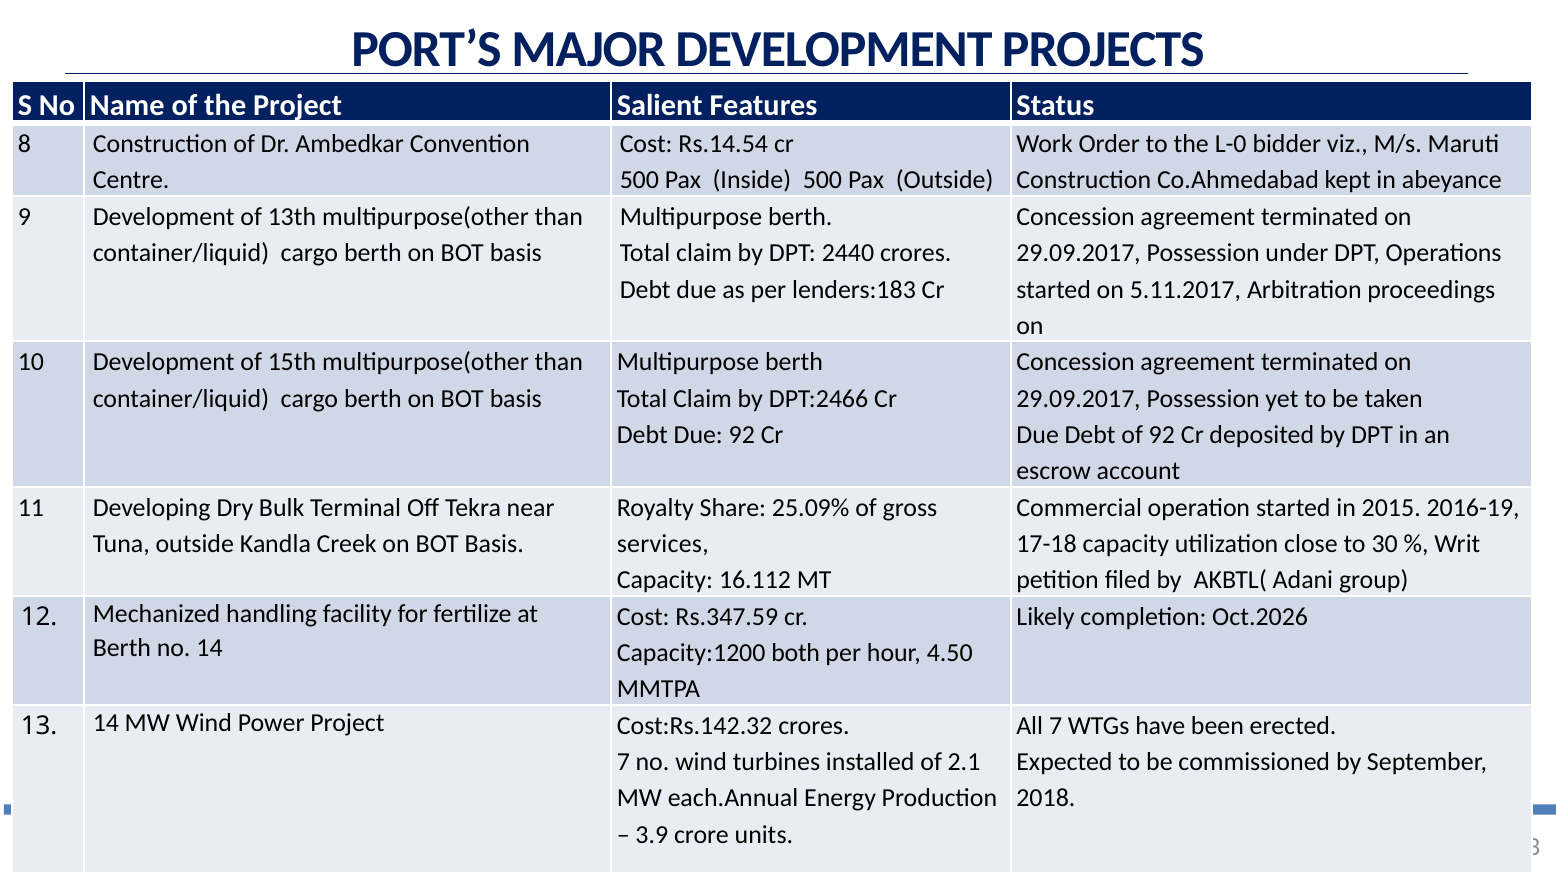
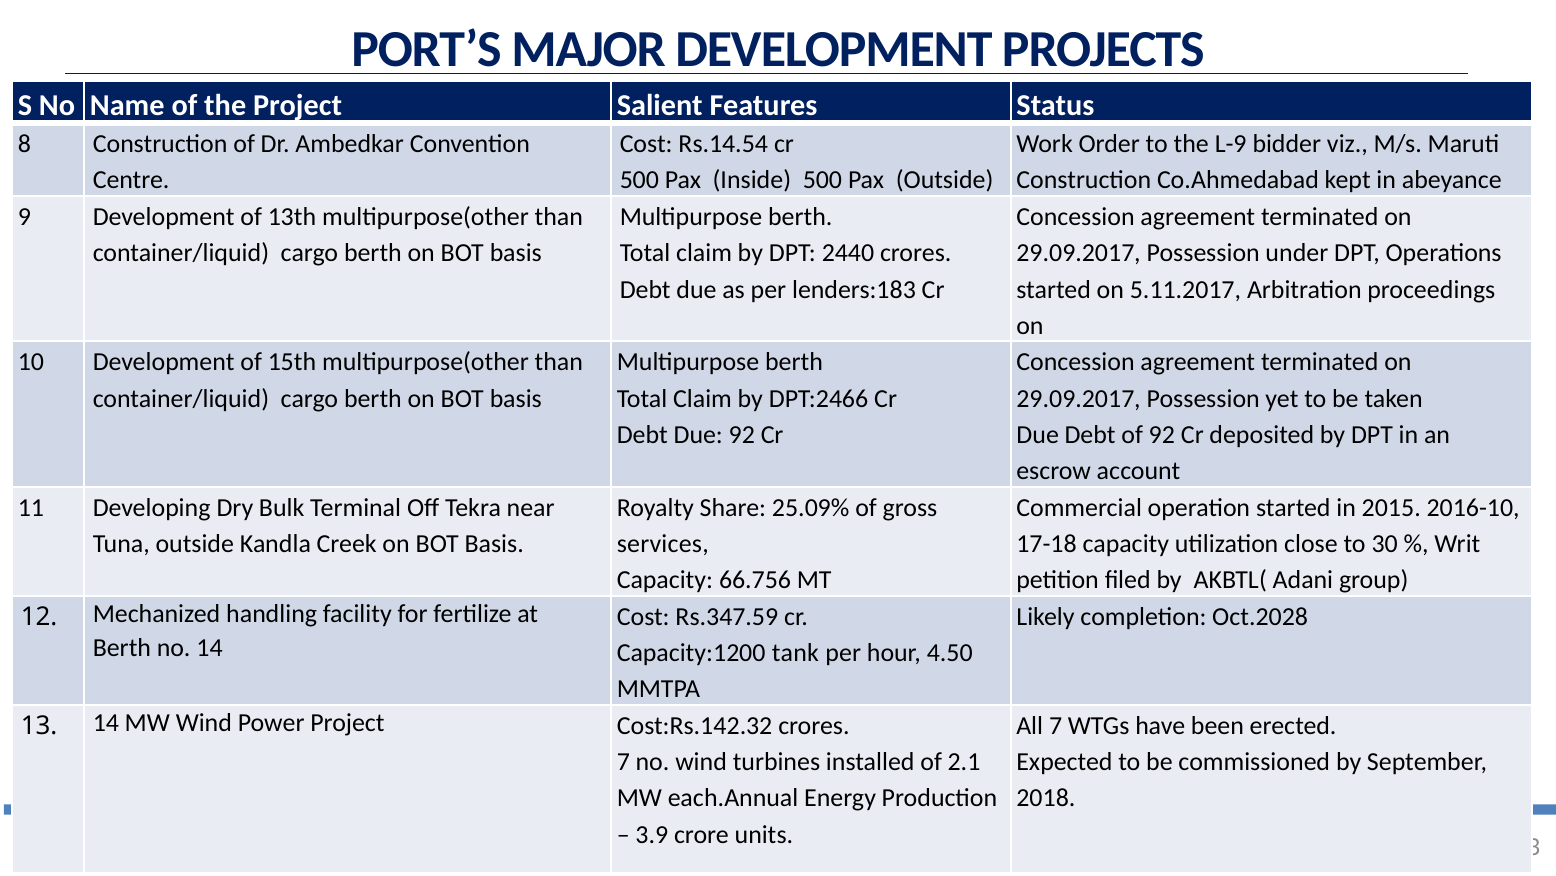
L-0: L-0 -> L-9
2016-19: 2016-19 -> 2016-10
16.112: 16.112 -> 66.756
Oct.2026: Oct.2026 -> Oct.2028
both: both -> tank
